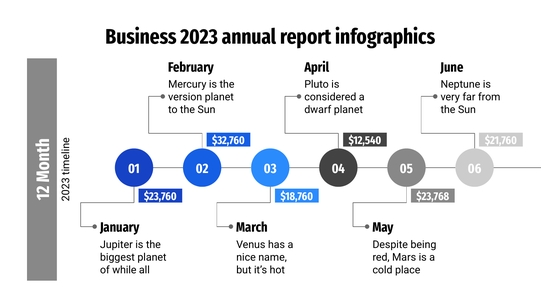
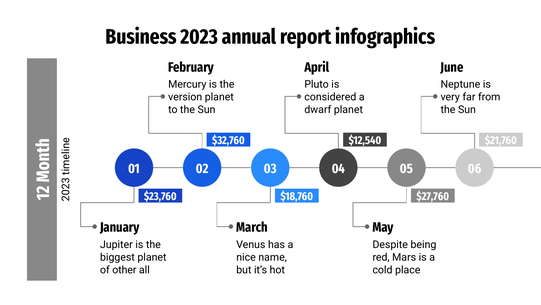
$23,768: $23,768 -> $27,760
while: while -> other
